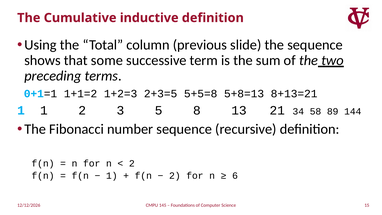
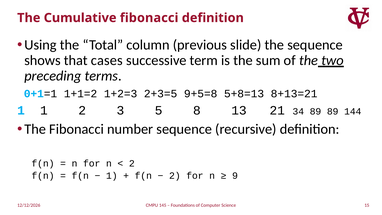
Cumulative inductive: inductive -> fibonacci
some: some -> cases
5+5=8: 5+5=8 -> 9+5=8
34 58: 58 -> 89
6: 6 -> 9
